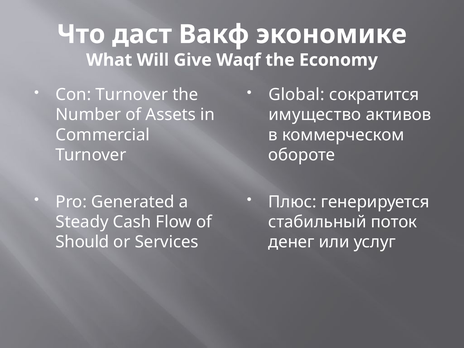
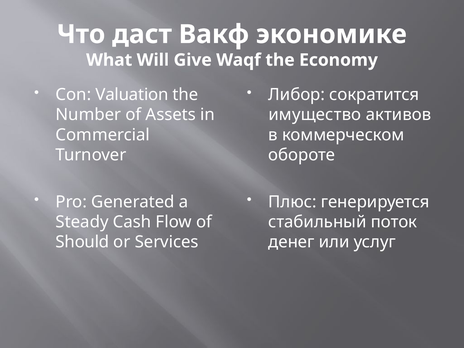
Con Turnover: Turnover -> Valuation
Global: Global -> Либор
